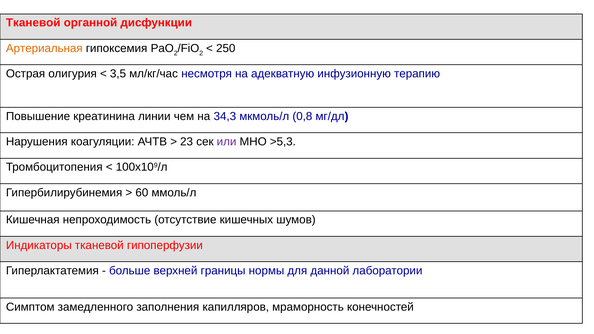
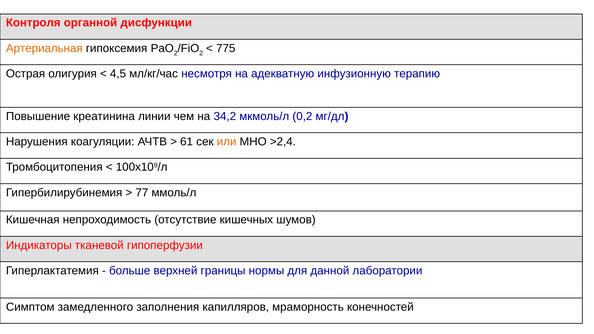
Тканевой at (33, 23): Тканевой -> Контроля
250: 250 -> 775
3,5: 3,5 -> 4,5
34,3: 34,3 -> 34,2
0,8: 0,8 -> 0,2
23: 23 -> 61
или colour: purple -> orange
>5,3: >5,3 -> >2,4
60: 60 -> 77
